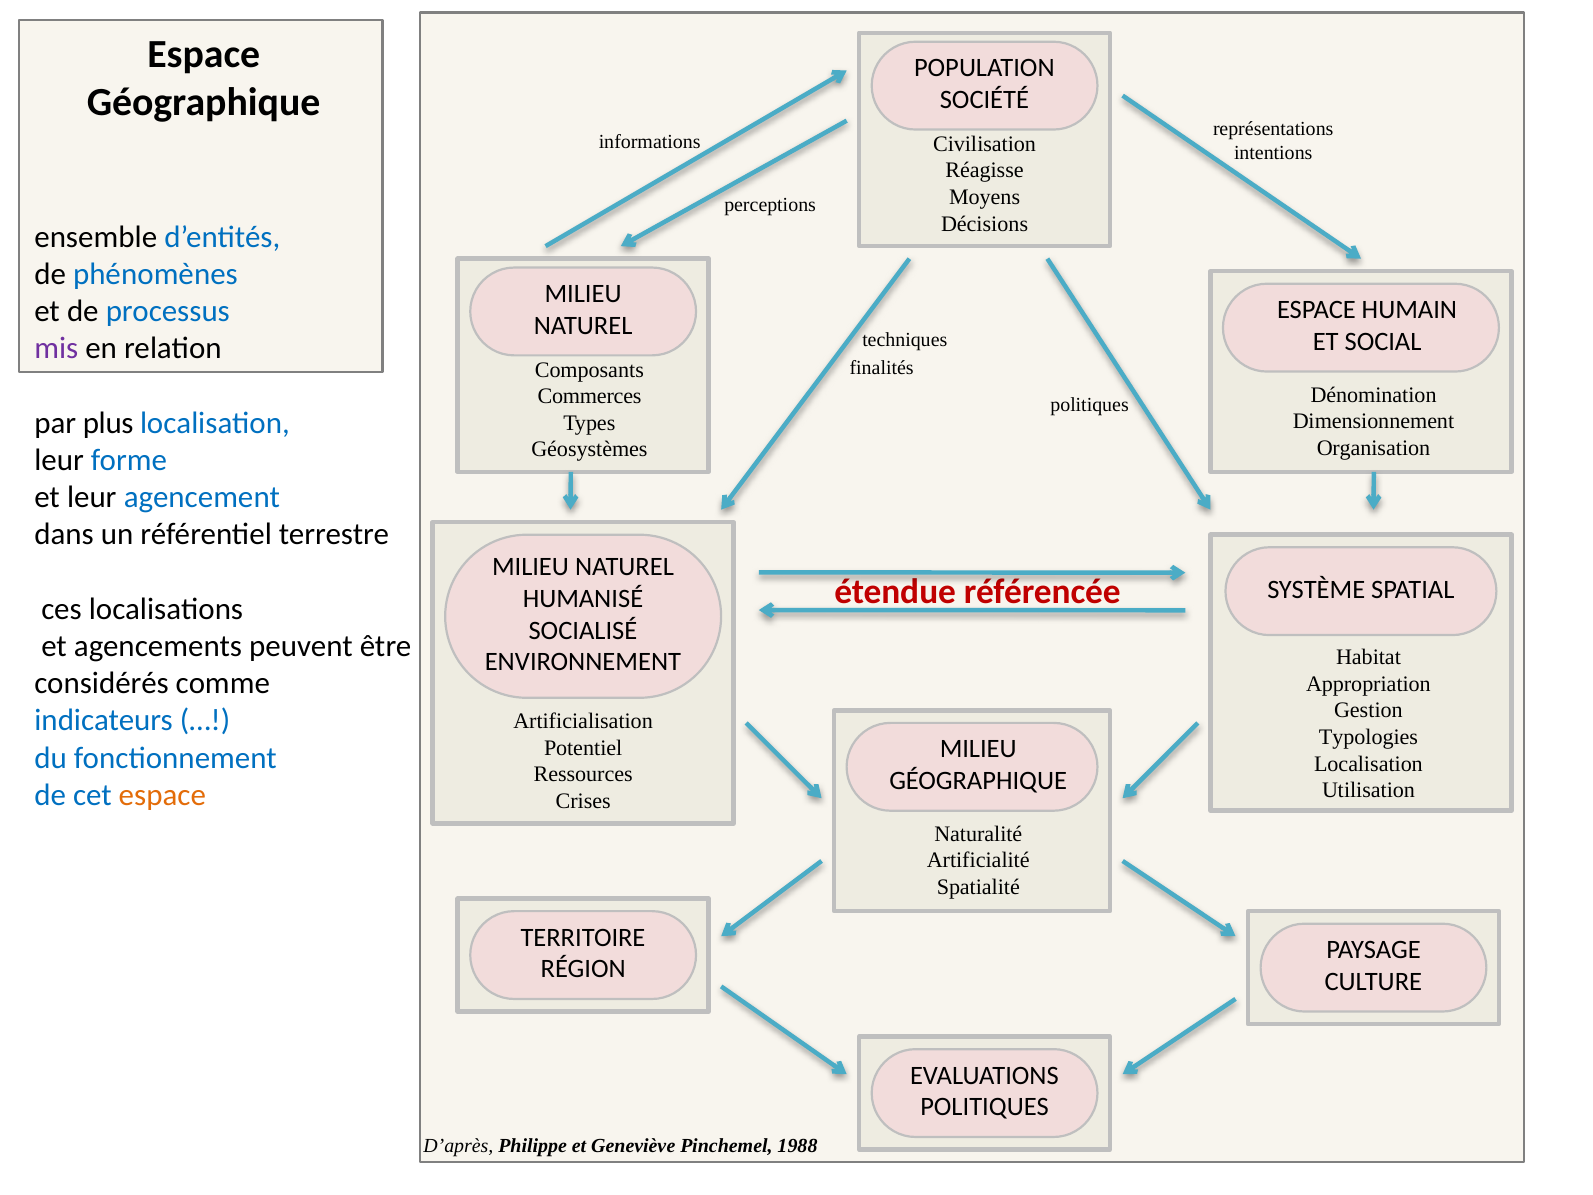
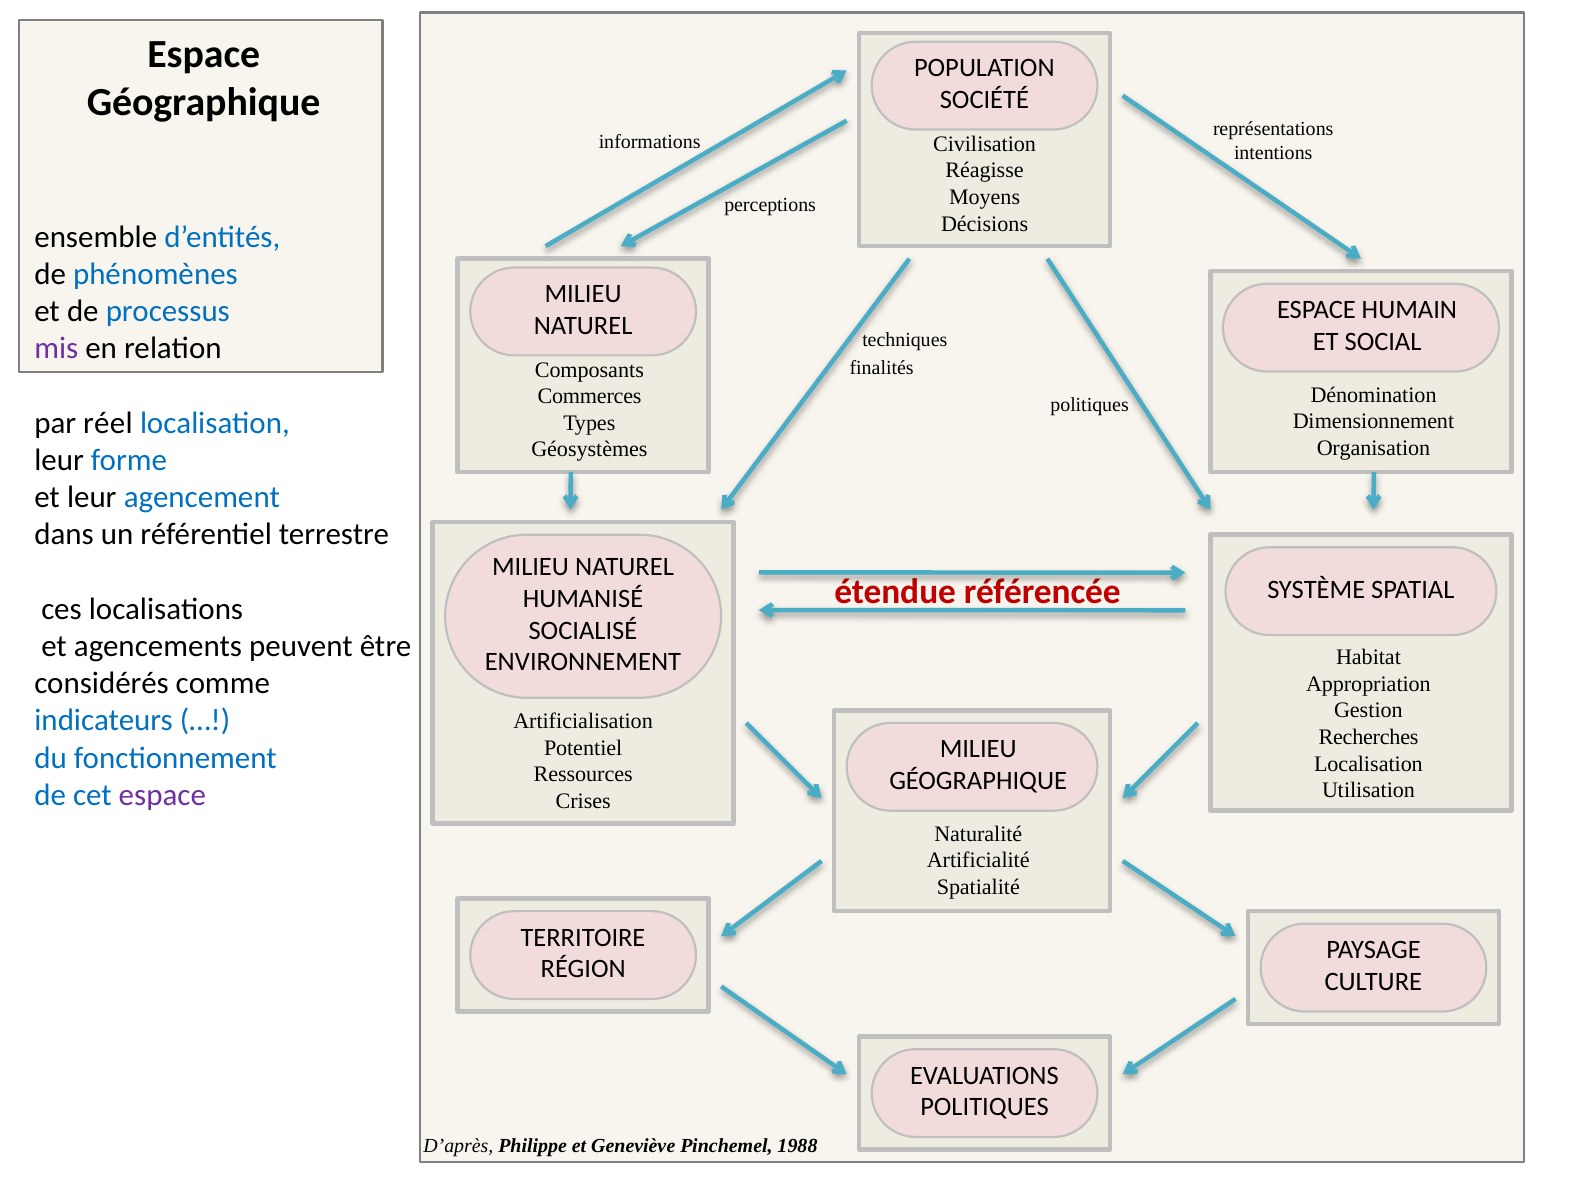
plus: plus -> réel
Typologies: Typologies -> Recherches
espace at (162, 795) colour: orange -> purple
